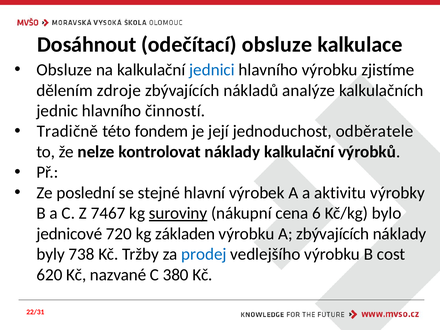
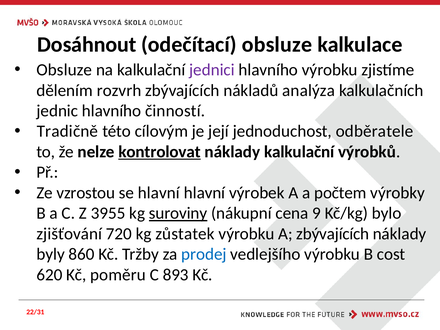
jednici colour: blue -> purple
zdroje: zdroje -> rozvrh
analýze: analýze -> analýza
fondem: fondem -> cílovým
kontrolovat underline: none -> present
poslední: poslední -> vzrostou
se stejné: stejné -> hlavní
aktivitu: aktivitu -> počtem
7467: 7467 -> 3955
6: 6 -> 9
jednicové: jednicové -> zjišťování
základen: základen -> zůstatek
738: 738 -> 860
nazvané: nazvané -> poměru
380: 380 -> 893
